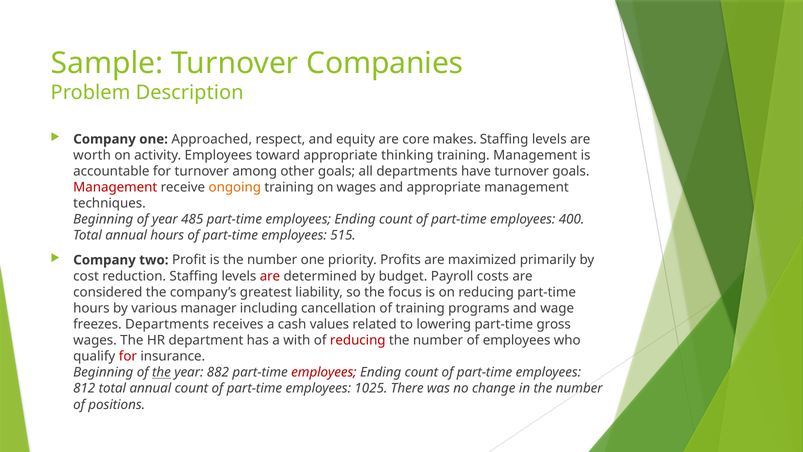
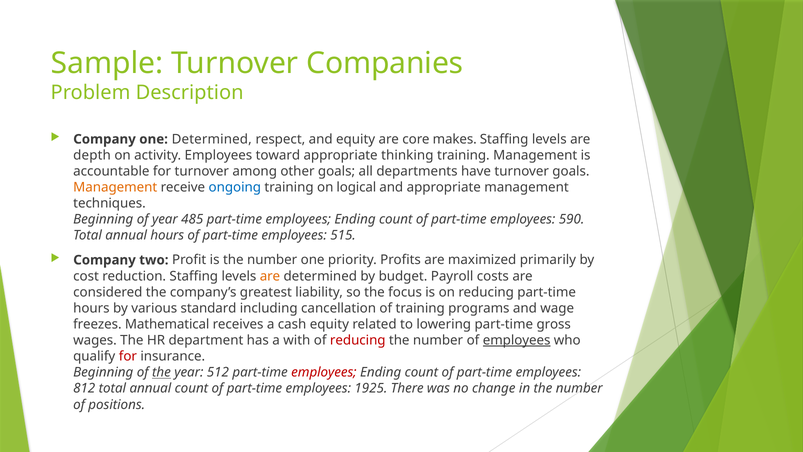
one Approached: Approached -> Determined
worth: worth -> depth
Management at (115, 187) colour: red -> orange
ongoing colour: orange -> blue
on wages: wages -> logical
400: 400 -> 590
are at (270, 276) colour: red -> orange
manager: manager -> standard
freezes Departments: Departments -> Mathematical
cash values: values -> equity
employees at (517, 340) underline: none -> present
882: 882 -> 512
1025: 1025 -> 1925
